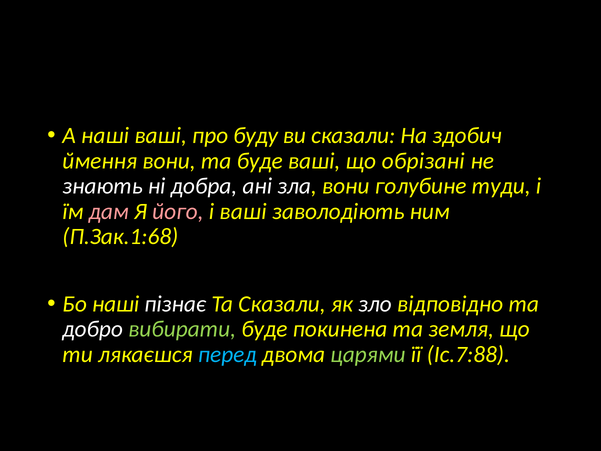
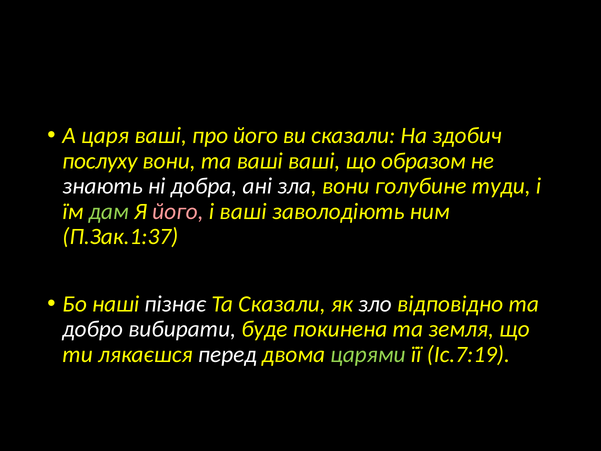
А наші: наші -> царя
про буду: буду -> його
ймення: ймення -> послуху
та буде: буде -> ваші
обрізані: обрізані -> образом
дам colour: pink -> light green
П.Зак.1:68: П.Зак.1:68 -> П.Зак.1:37
вибирати colour: light green -> white
перед colour: light blue -> white
Іс.7:88: Іс.7:88 -> Іс.7:19
